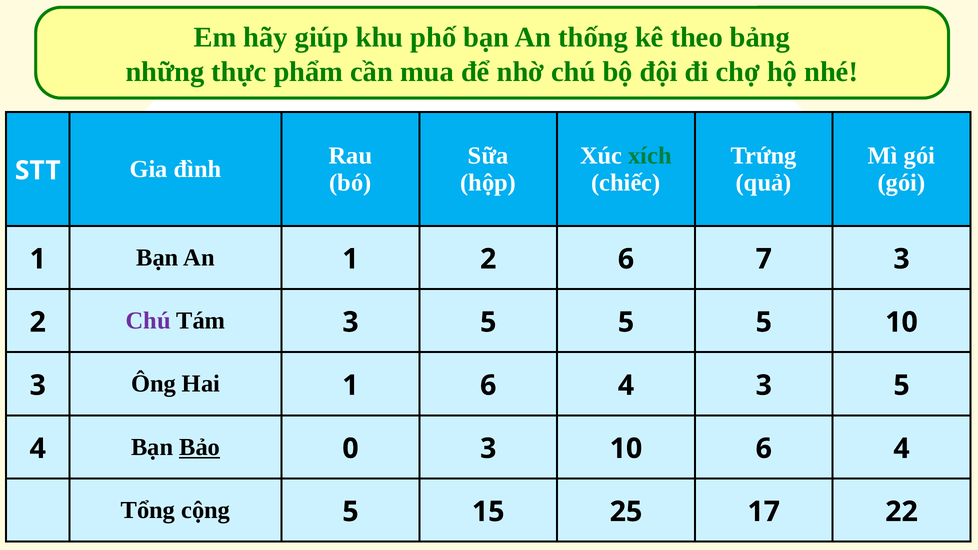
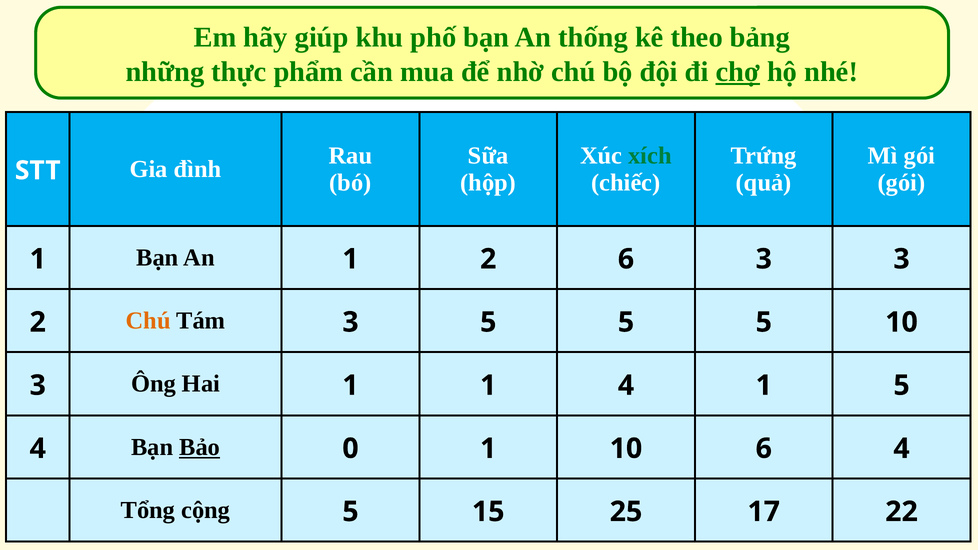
chợ underline: none -> present
6 7: 7 -> 3
Chú at (148, 321) colour: purple -> orange
1 6: 6 -> 1
4 3: 3 -> 1
0 3: 3 -> 1
